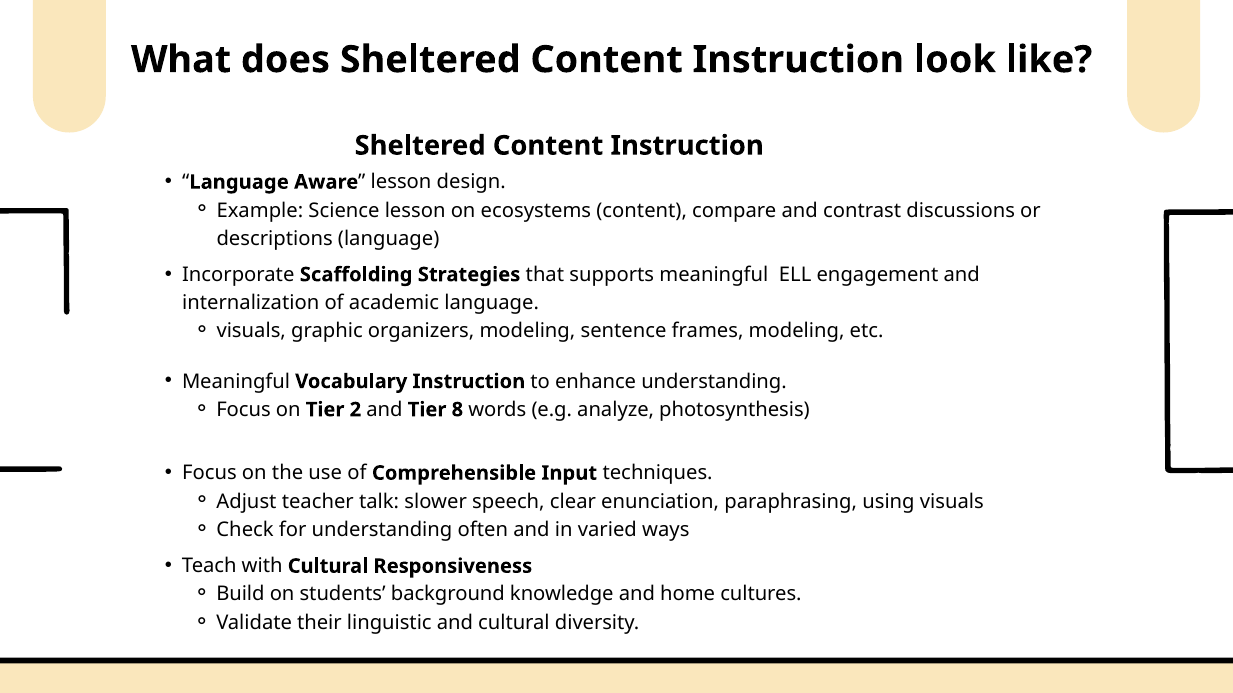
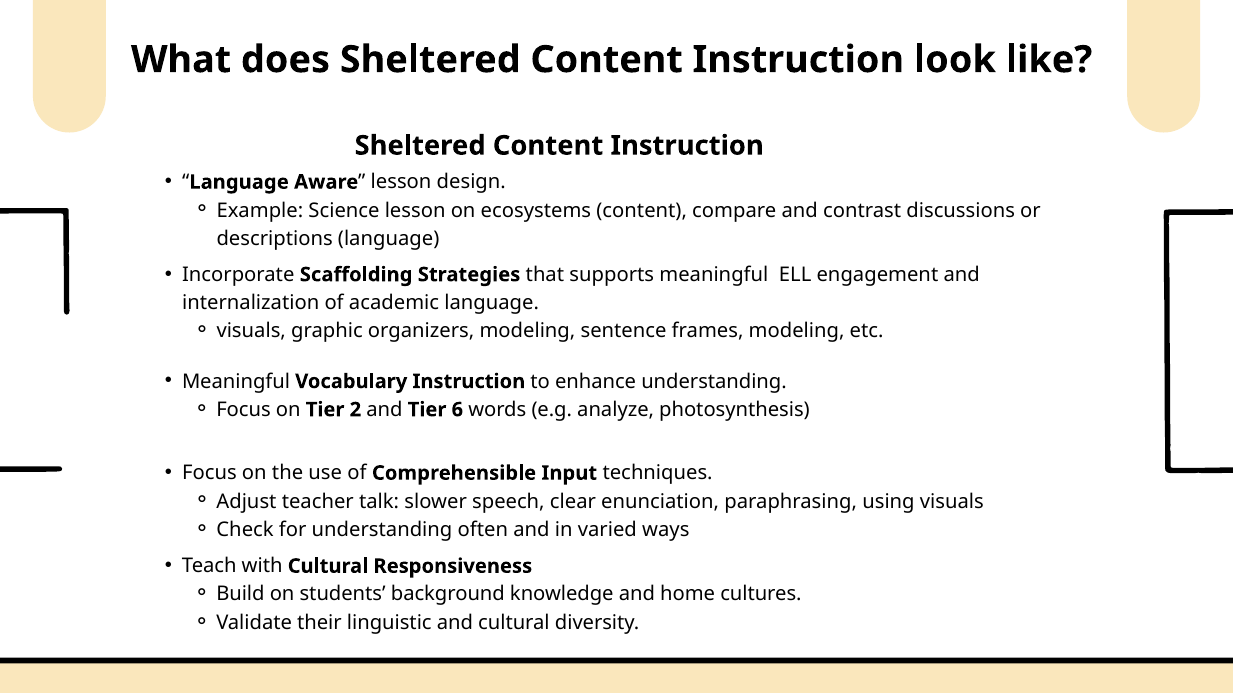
8: 8 -> 6
